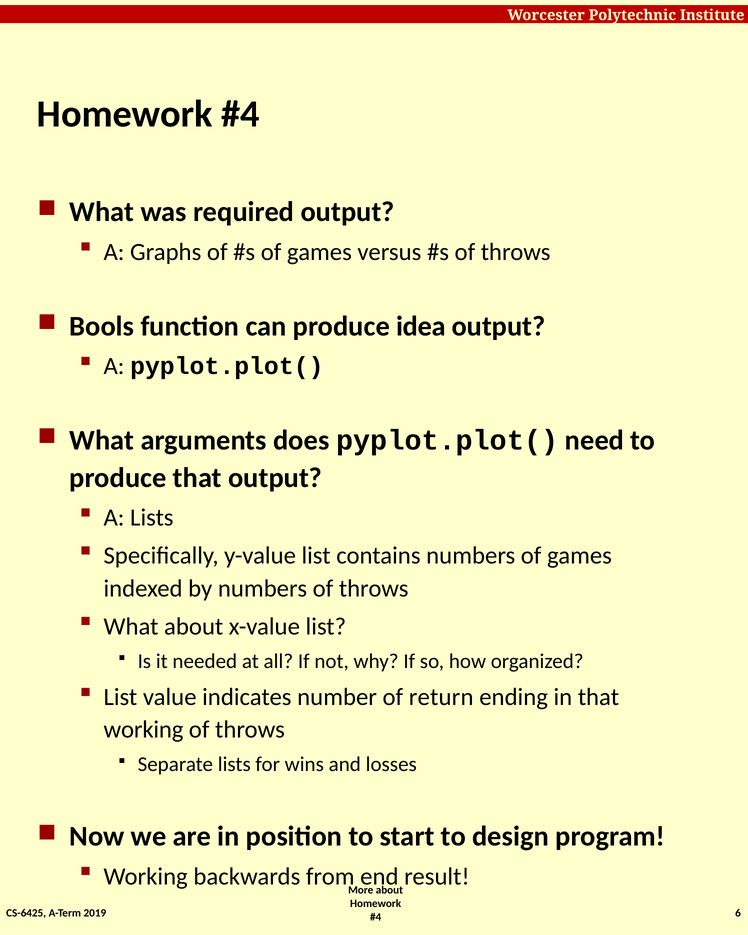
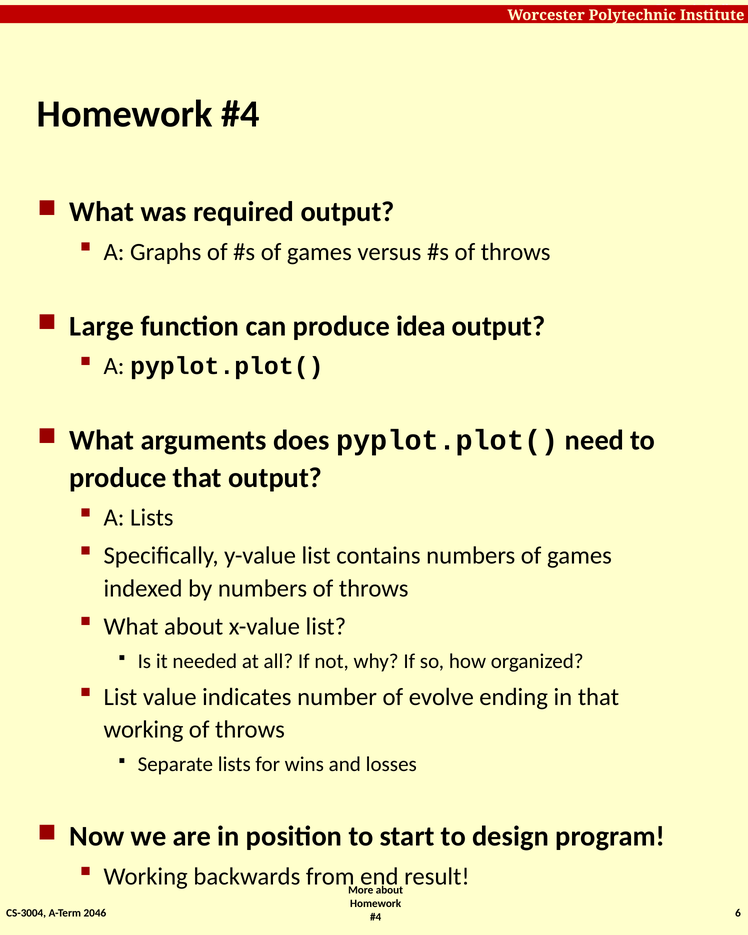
Bools: Bools -> Large
return: return -> evolve
CS-6425: CS-6425 -> CS-3004
2019: 2019 -> 2046
